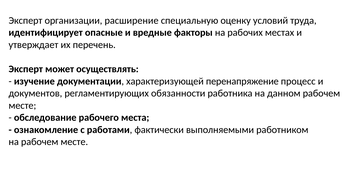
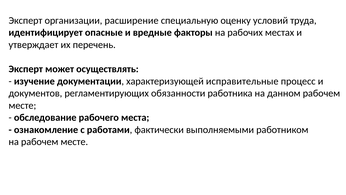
перенапряжение: перенапряжение -> исправительные
